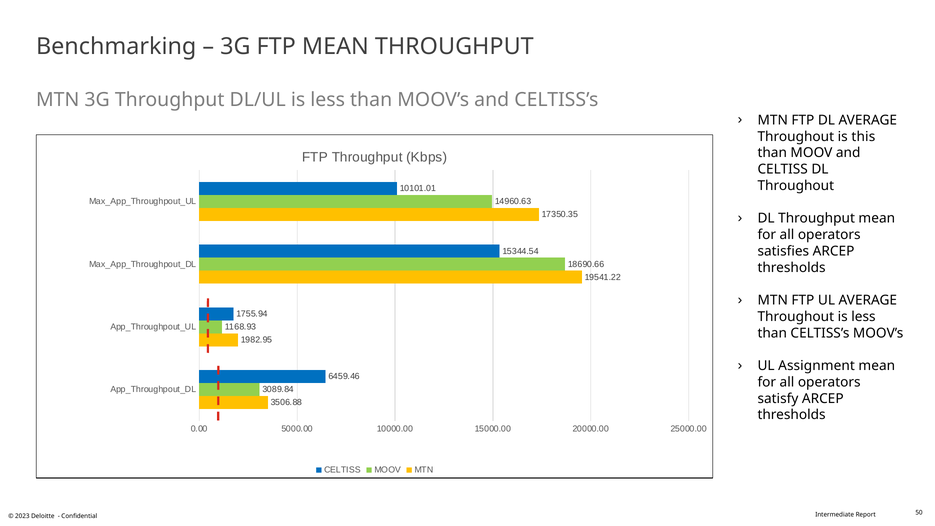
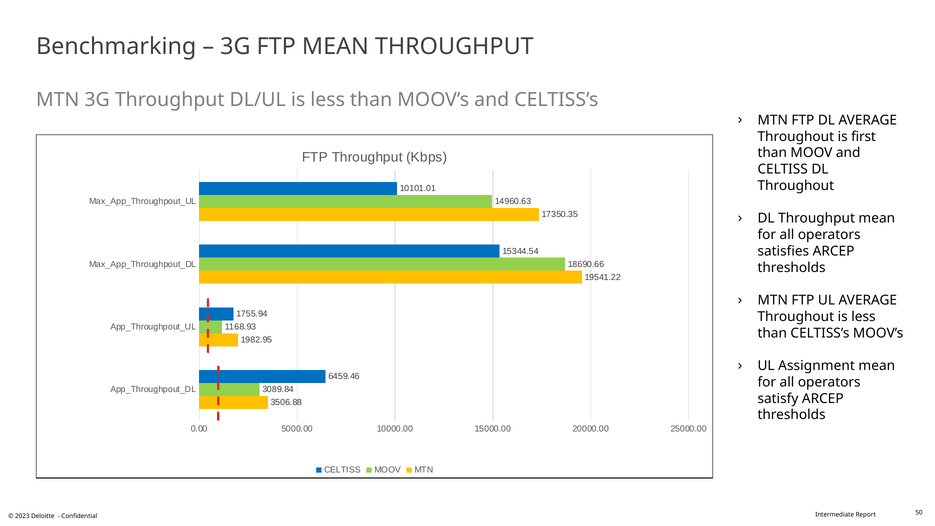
this: this -> first
